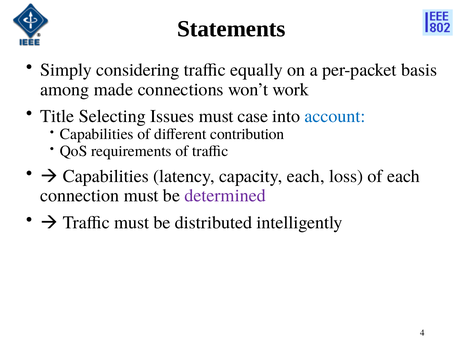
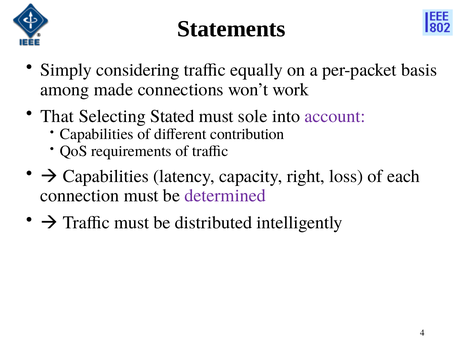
Title: Title -> That
Issues: Issues -> Stated
case: case -> sole
account colour: blue -> purple
capacity each: each -> right
